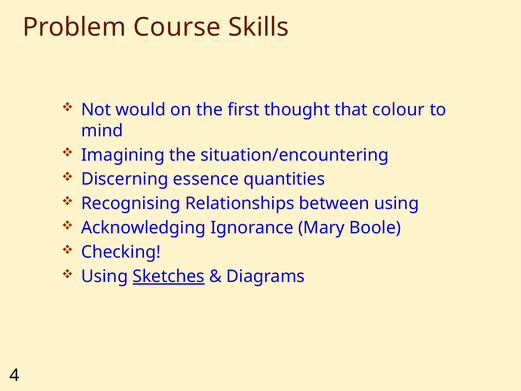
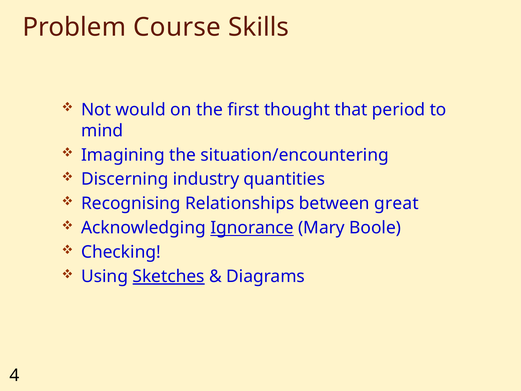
colour: colour -> period
essence: essence -> industry
between using: using -> great
Ignorance underline: none -> present
